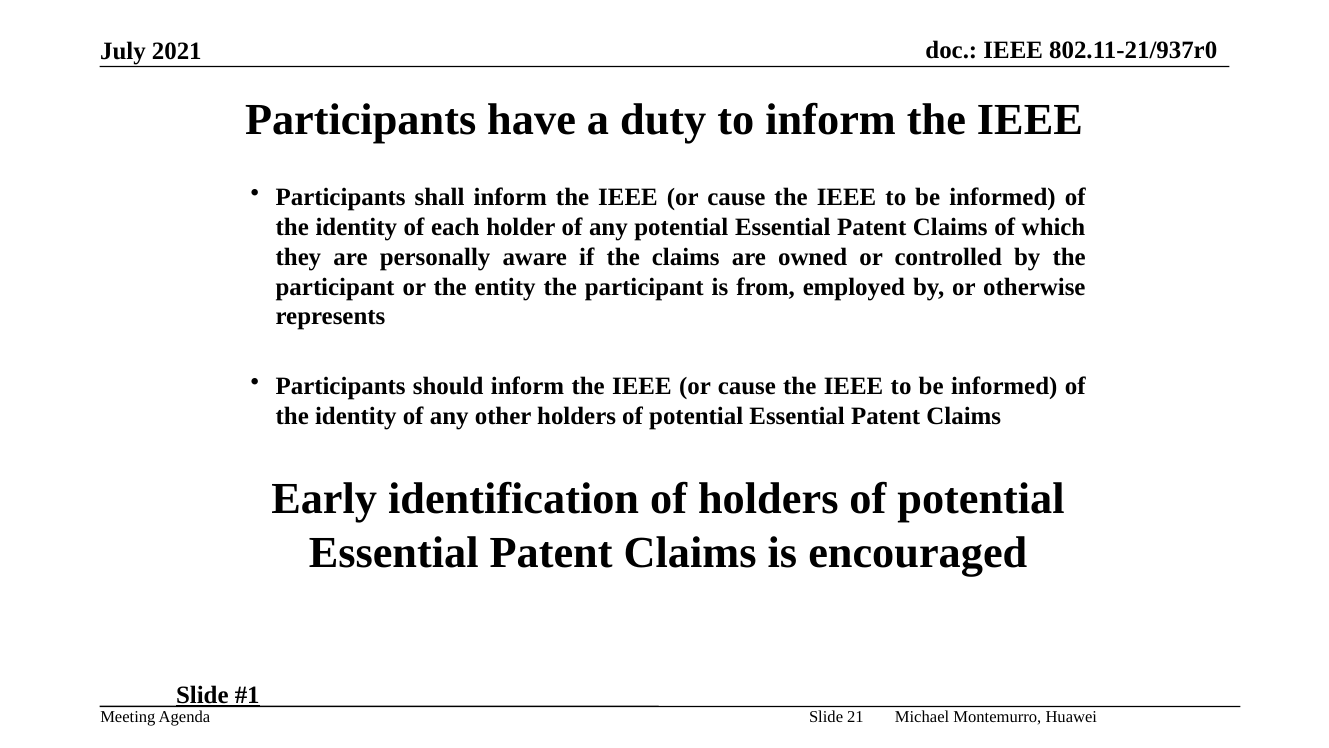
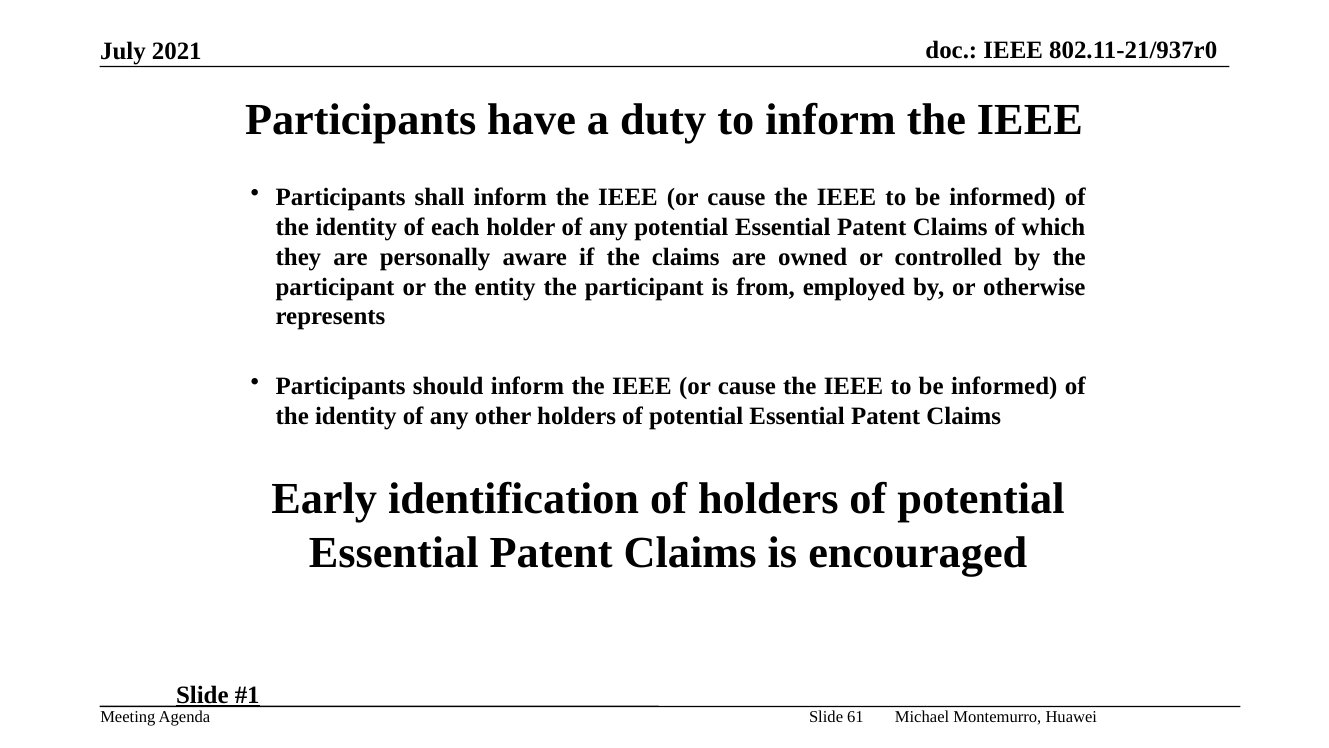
21: 21 -> 61
